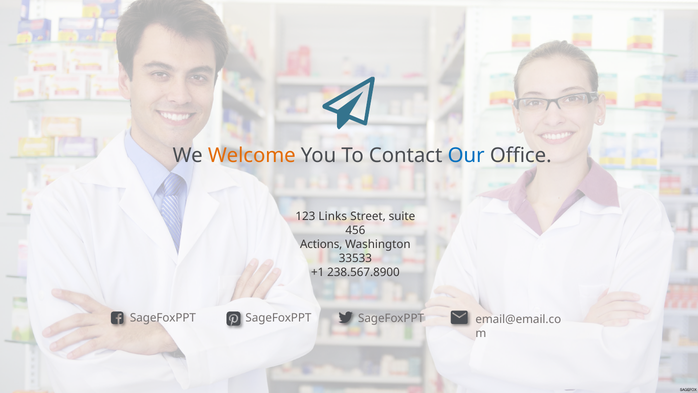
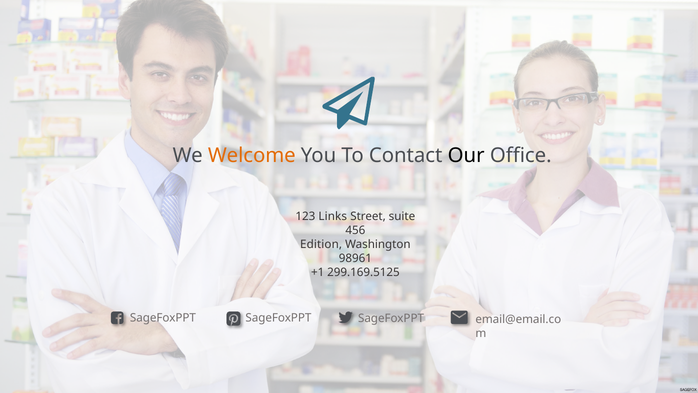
Our colour: blue -> black
Actions: Actions -> Edition
33533: 33533 -> 98961
238.567.8900: 238.567.8900 -> 299.169.5125
